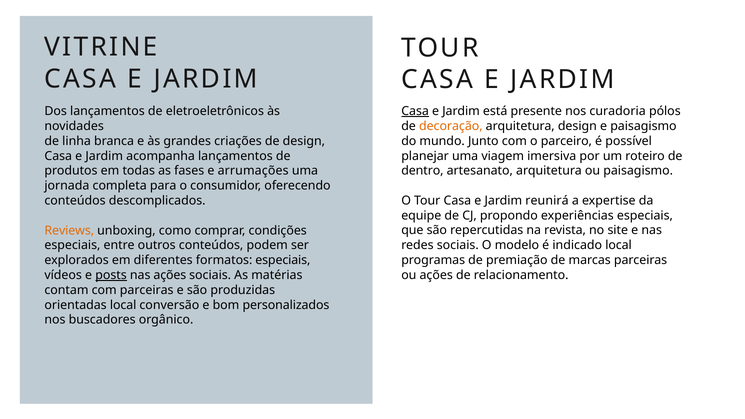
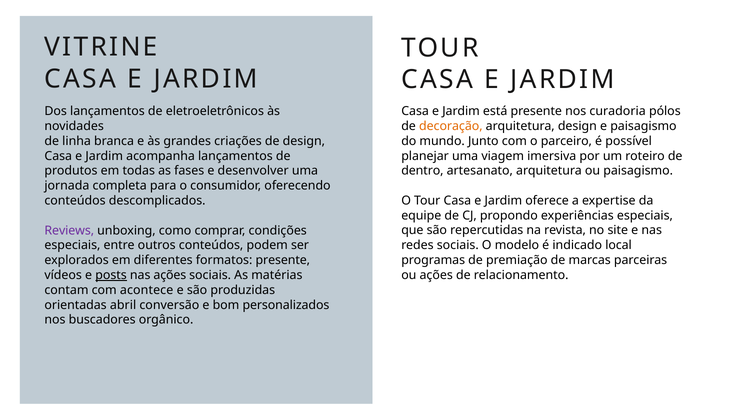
Casa at (415, 111) underline: present -> none
arrumações: arrumações -> desenvolver
reunirá: reunirá -> oferece
Reviews colour: orange -> purple
formatos especiais: especiais -> presente
com parceiras: parceiras -> acontece
orientadas local: local -> abril
